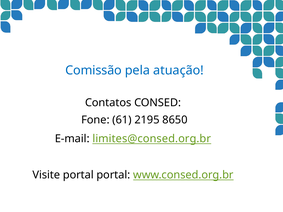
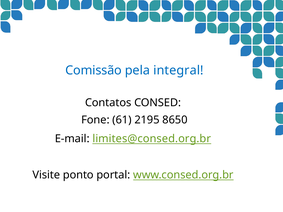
atuação: atuação -> integral
Visite portal: portal -> ponto
